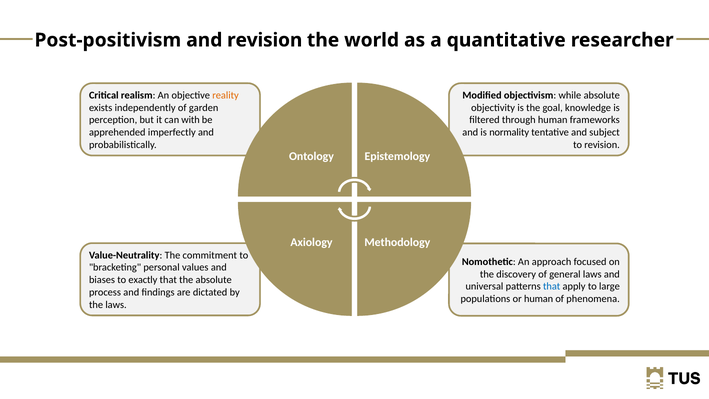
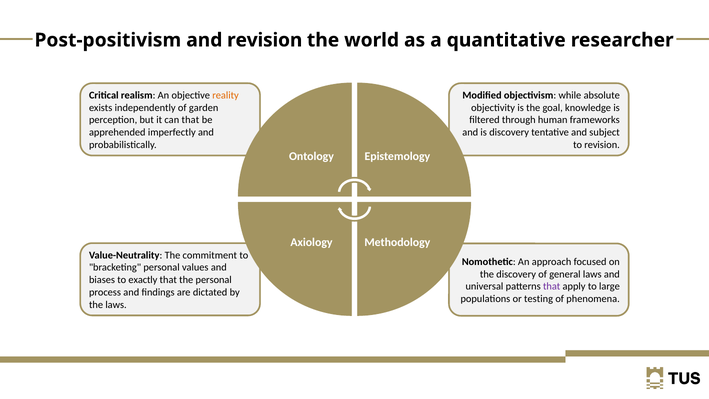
can with: with -> that
is normality: normality -> discovery
the absolute: absolute -> personal
that at (552, 286) colour: blue -> purple
or human: human -> testing
